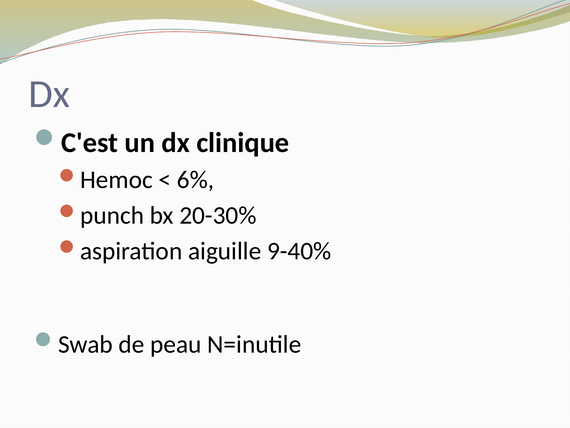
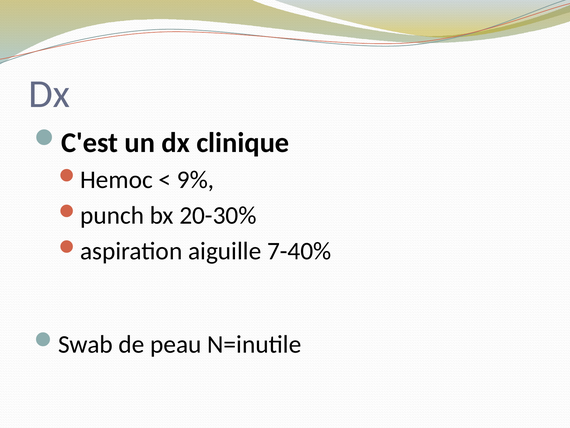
6%: 6% -> 9%
9-40%: 9-40% -> 7-40%
